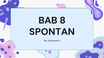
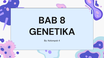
SPONTAN: SPONTAN -> GENETIKA
